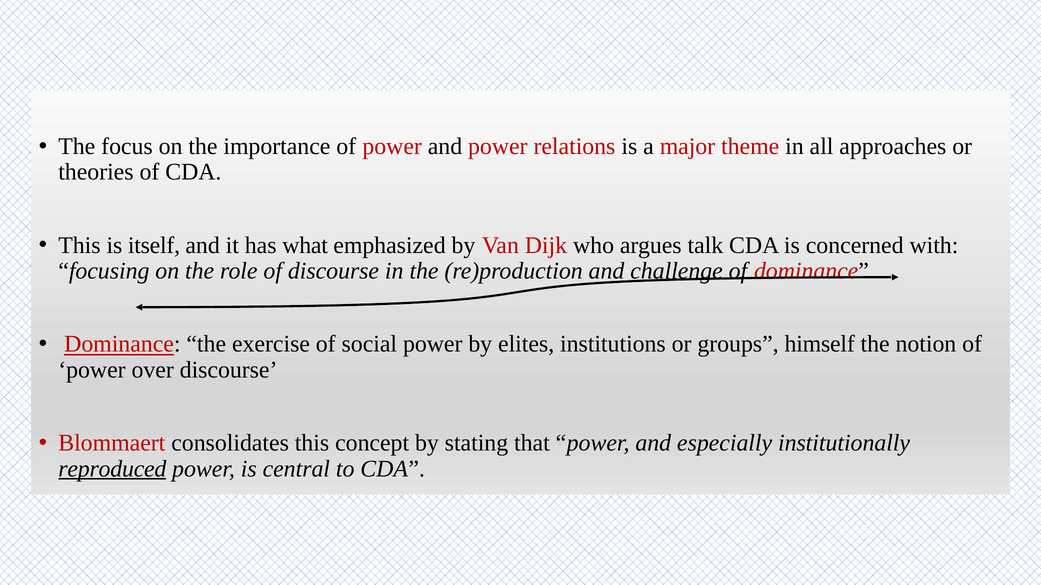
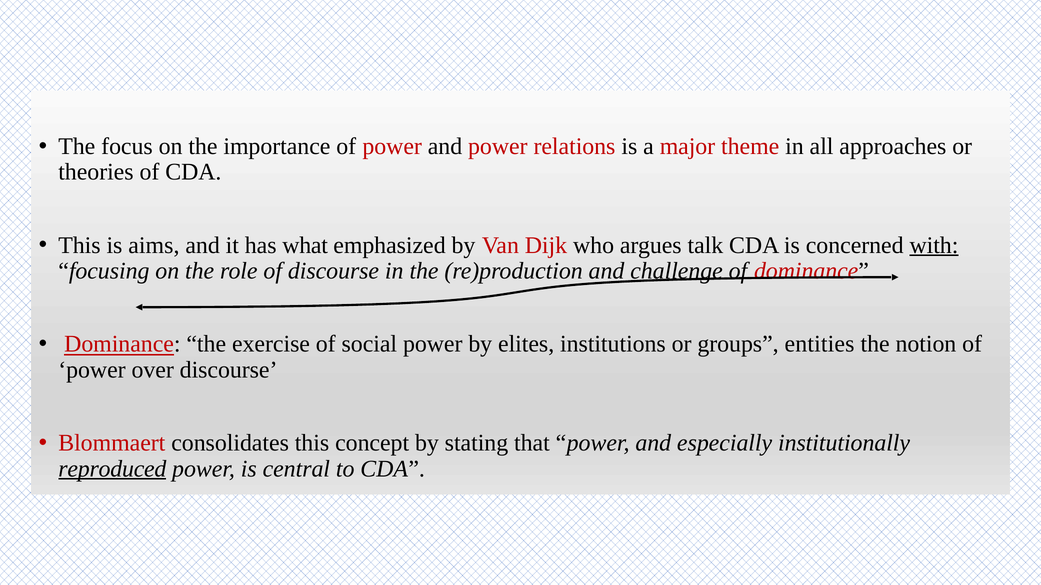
itself: itself -> aims
with underline: none -> present
himself: himself -> entities
